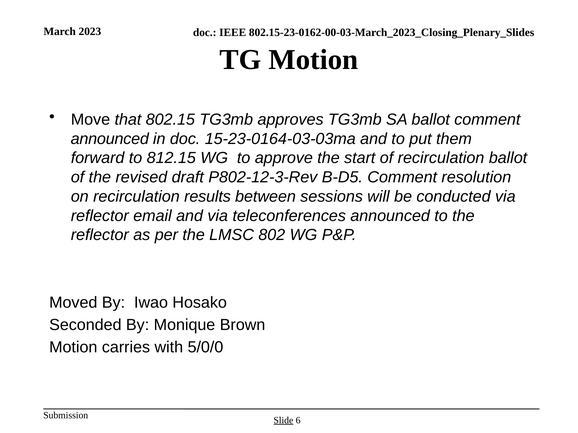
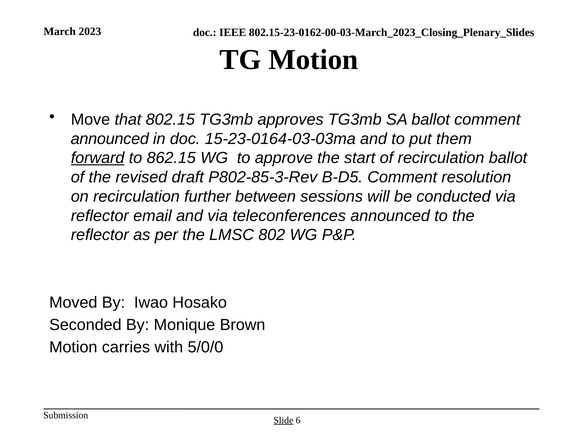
forward underline: none -> present
812.15: 812.15 -> 862.15
P802-12-3-Rev: P802-12-3-Rev -> P802-85-3-Rev
results: results -> further
